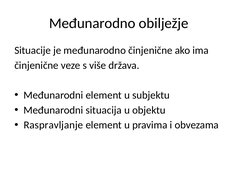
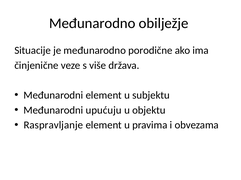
međunarodno činjenične: činjenične -> porodične
situacija: situacija -> upućuju
